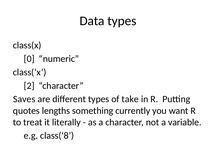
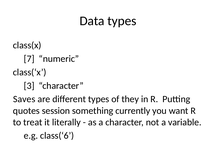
0: 0 -> 7
2: 2 -> 3
take: take -> they
lengths: lengths -> session
class(‘8: class(‘8 -> class(‘6
